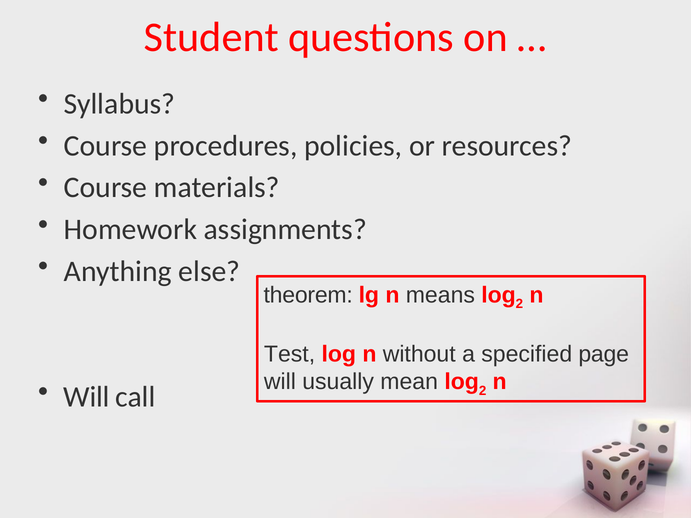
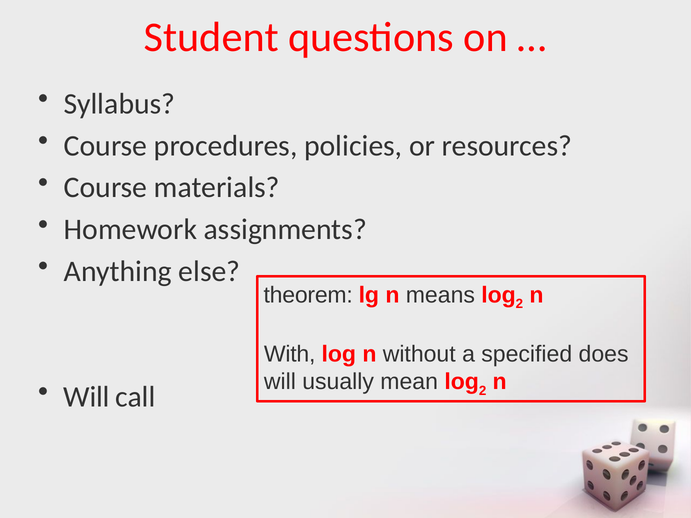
Test: Test -> With
page: page -> does
